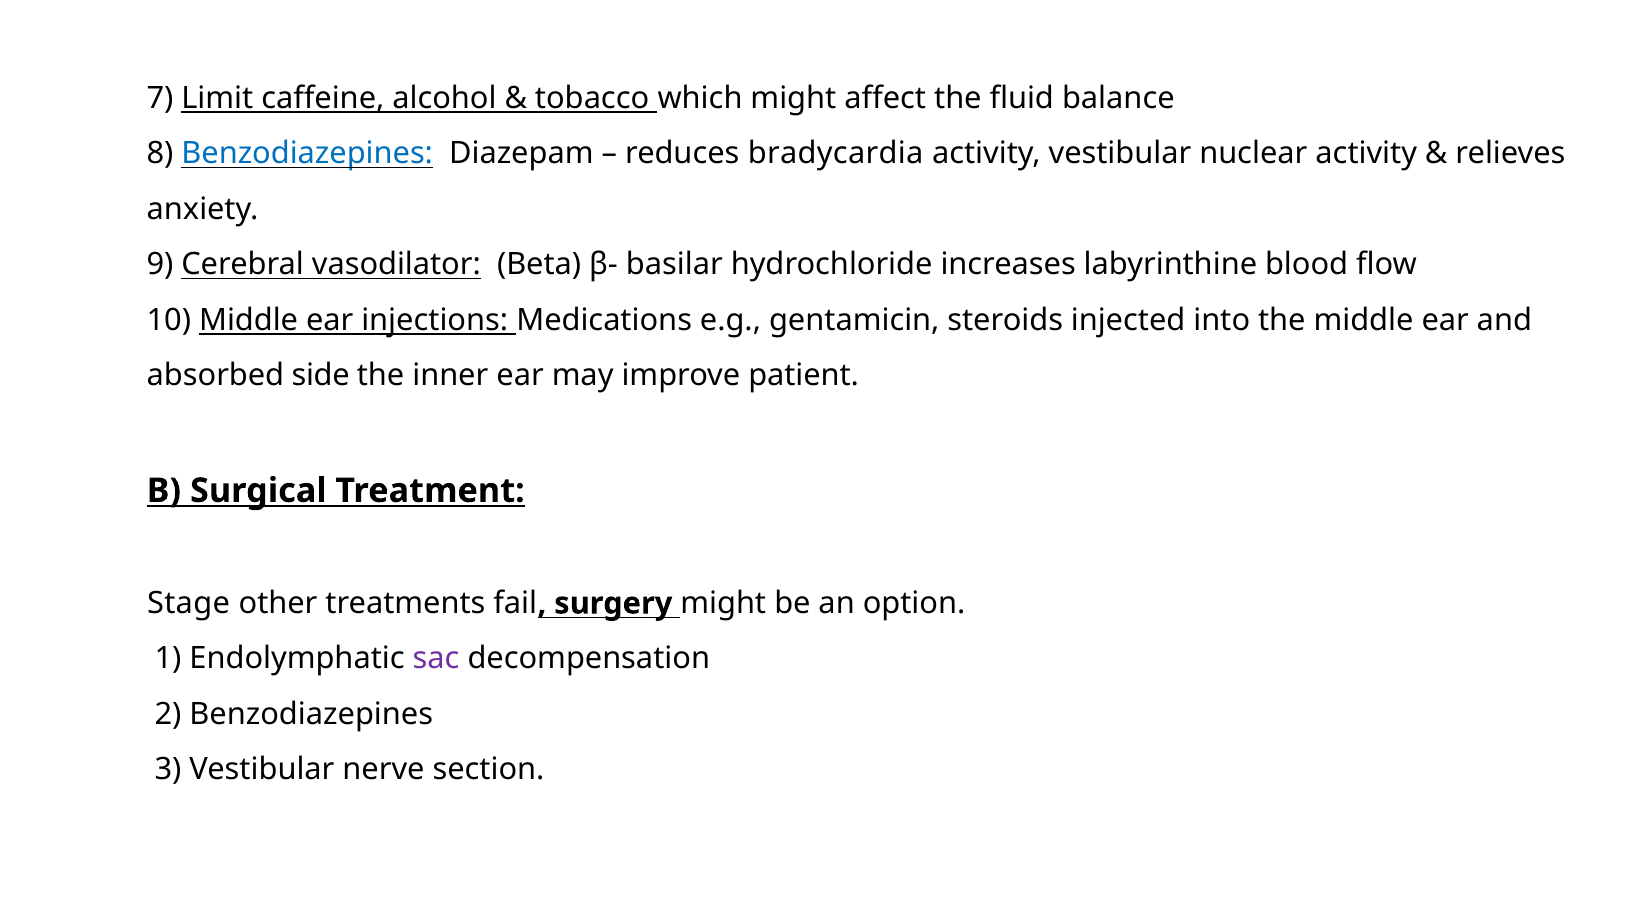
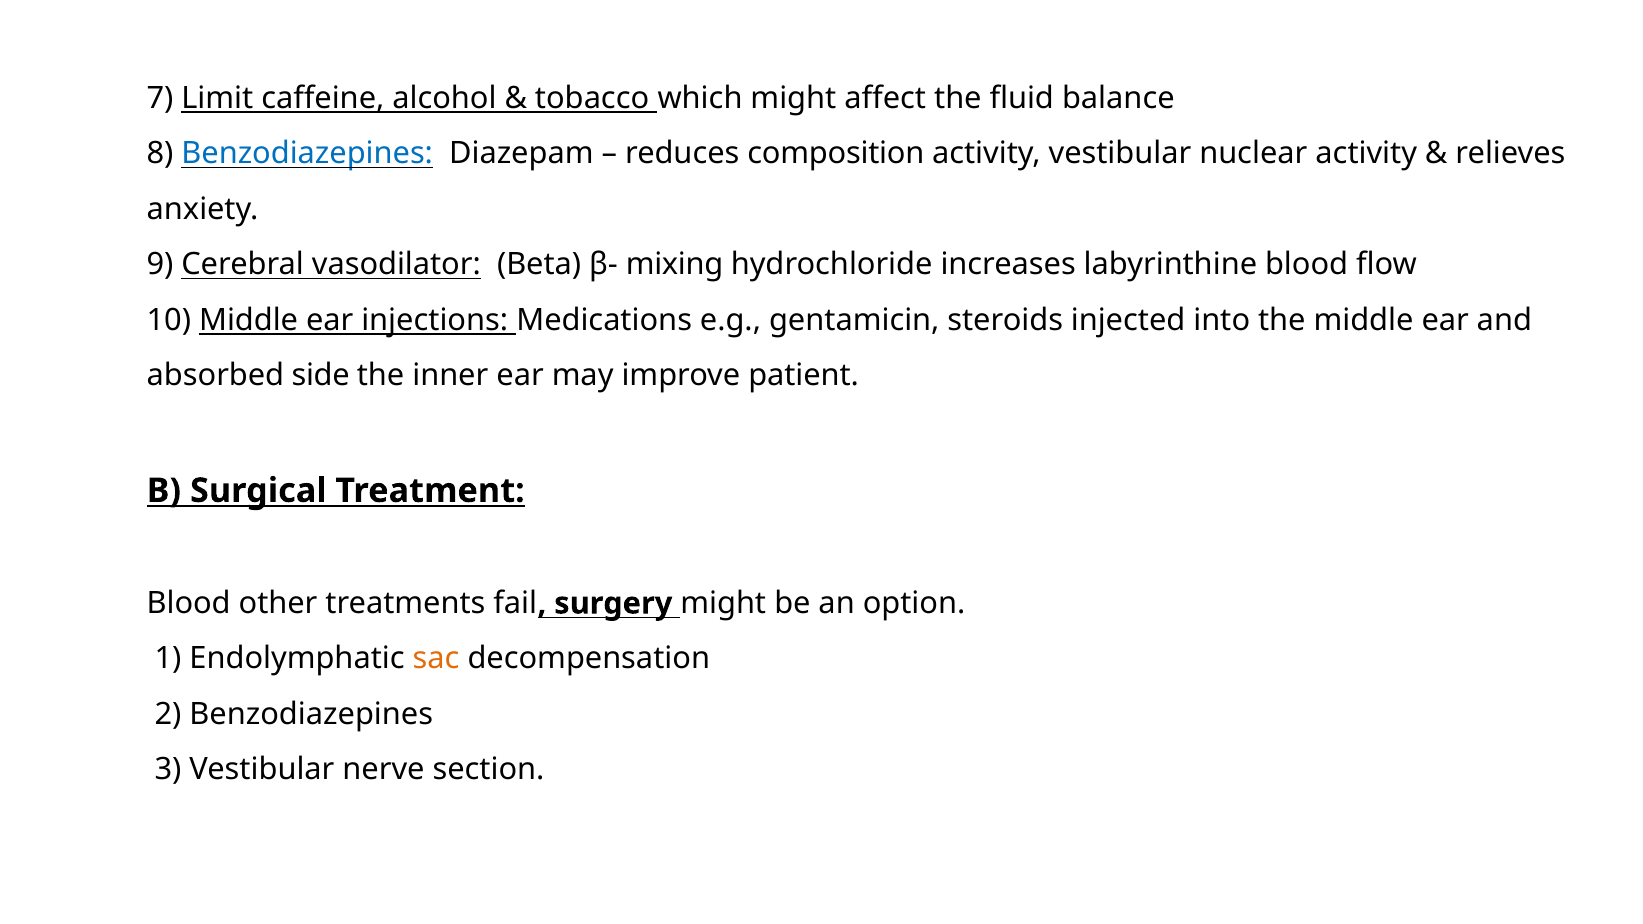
bradycardia: bradycardia -> composition
basilar: basilar -> mixing
Stage at (189, 603): Stage -> Blood
sac colour: purple -> orange
